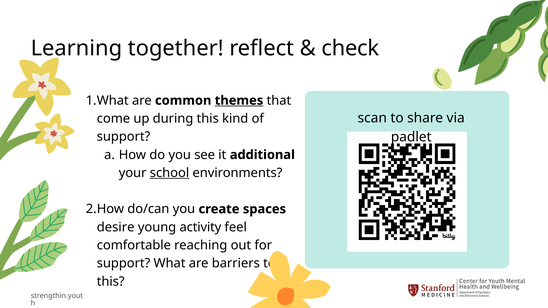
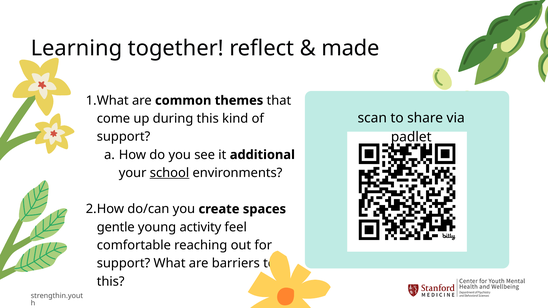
check: check -> made
themes underline: present -> none
desire: desire -> gentle
